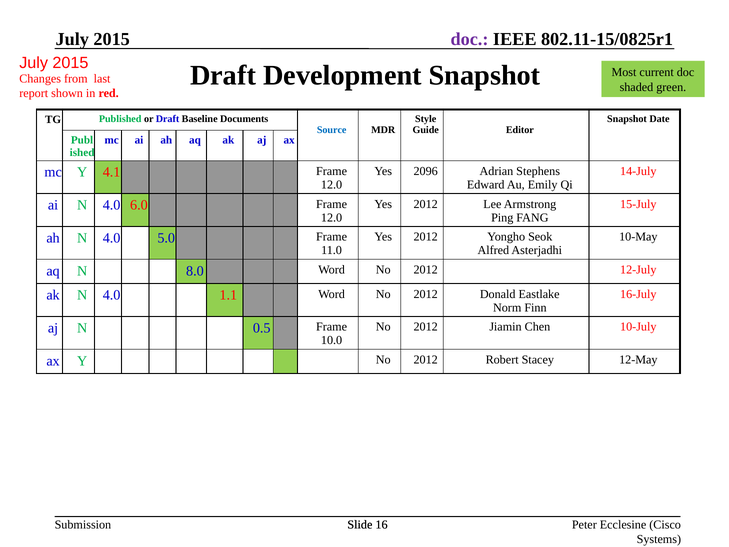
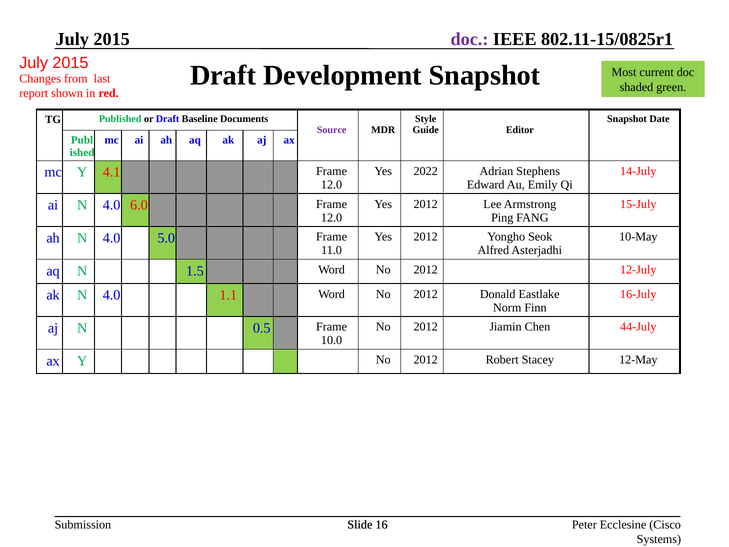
Source colour: blue -> purple
2096: 2096 -> 2022
8.0: 8.0 -> 1.5
10-July: 10-July -> 44-July
